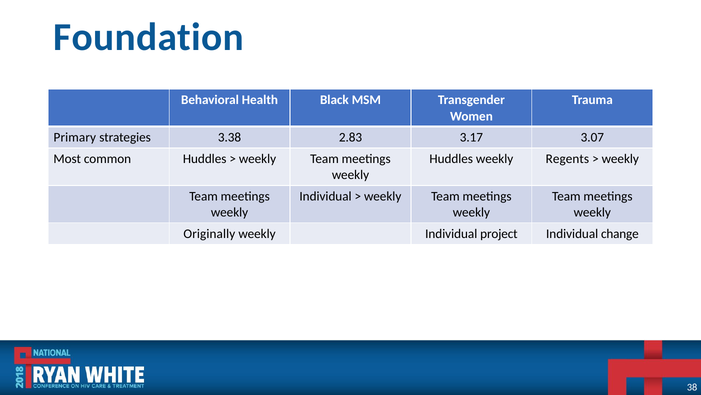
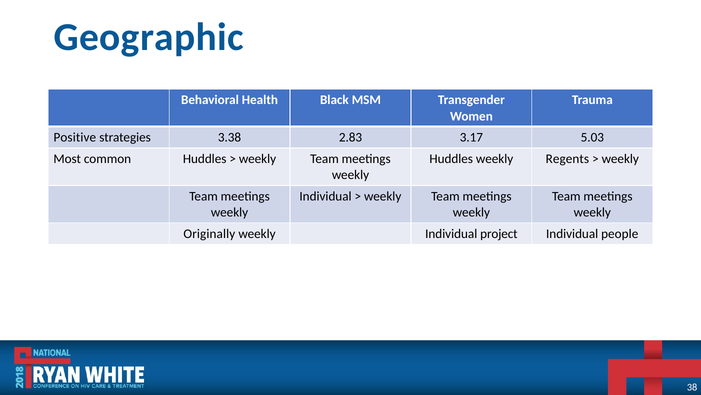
Foundation: Foundation -> Geographic
Primary: Primary -> Positive
3.07: 3.07 -> 5.03
change: change -> people
